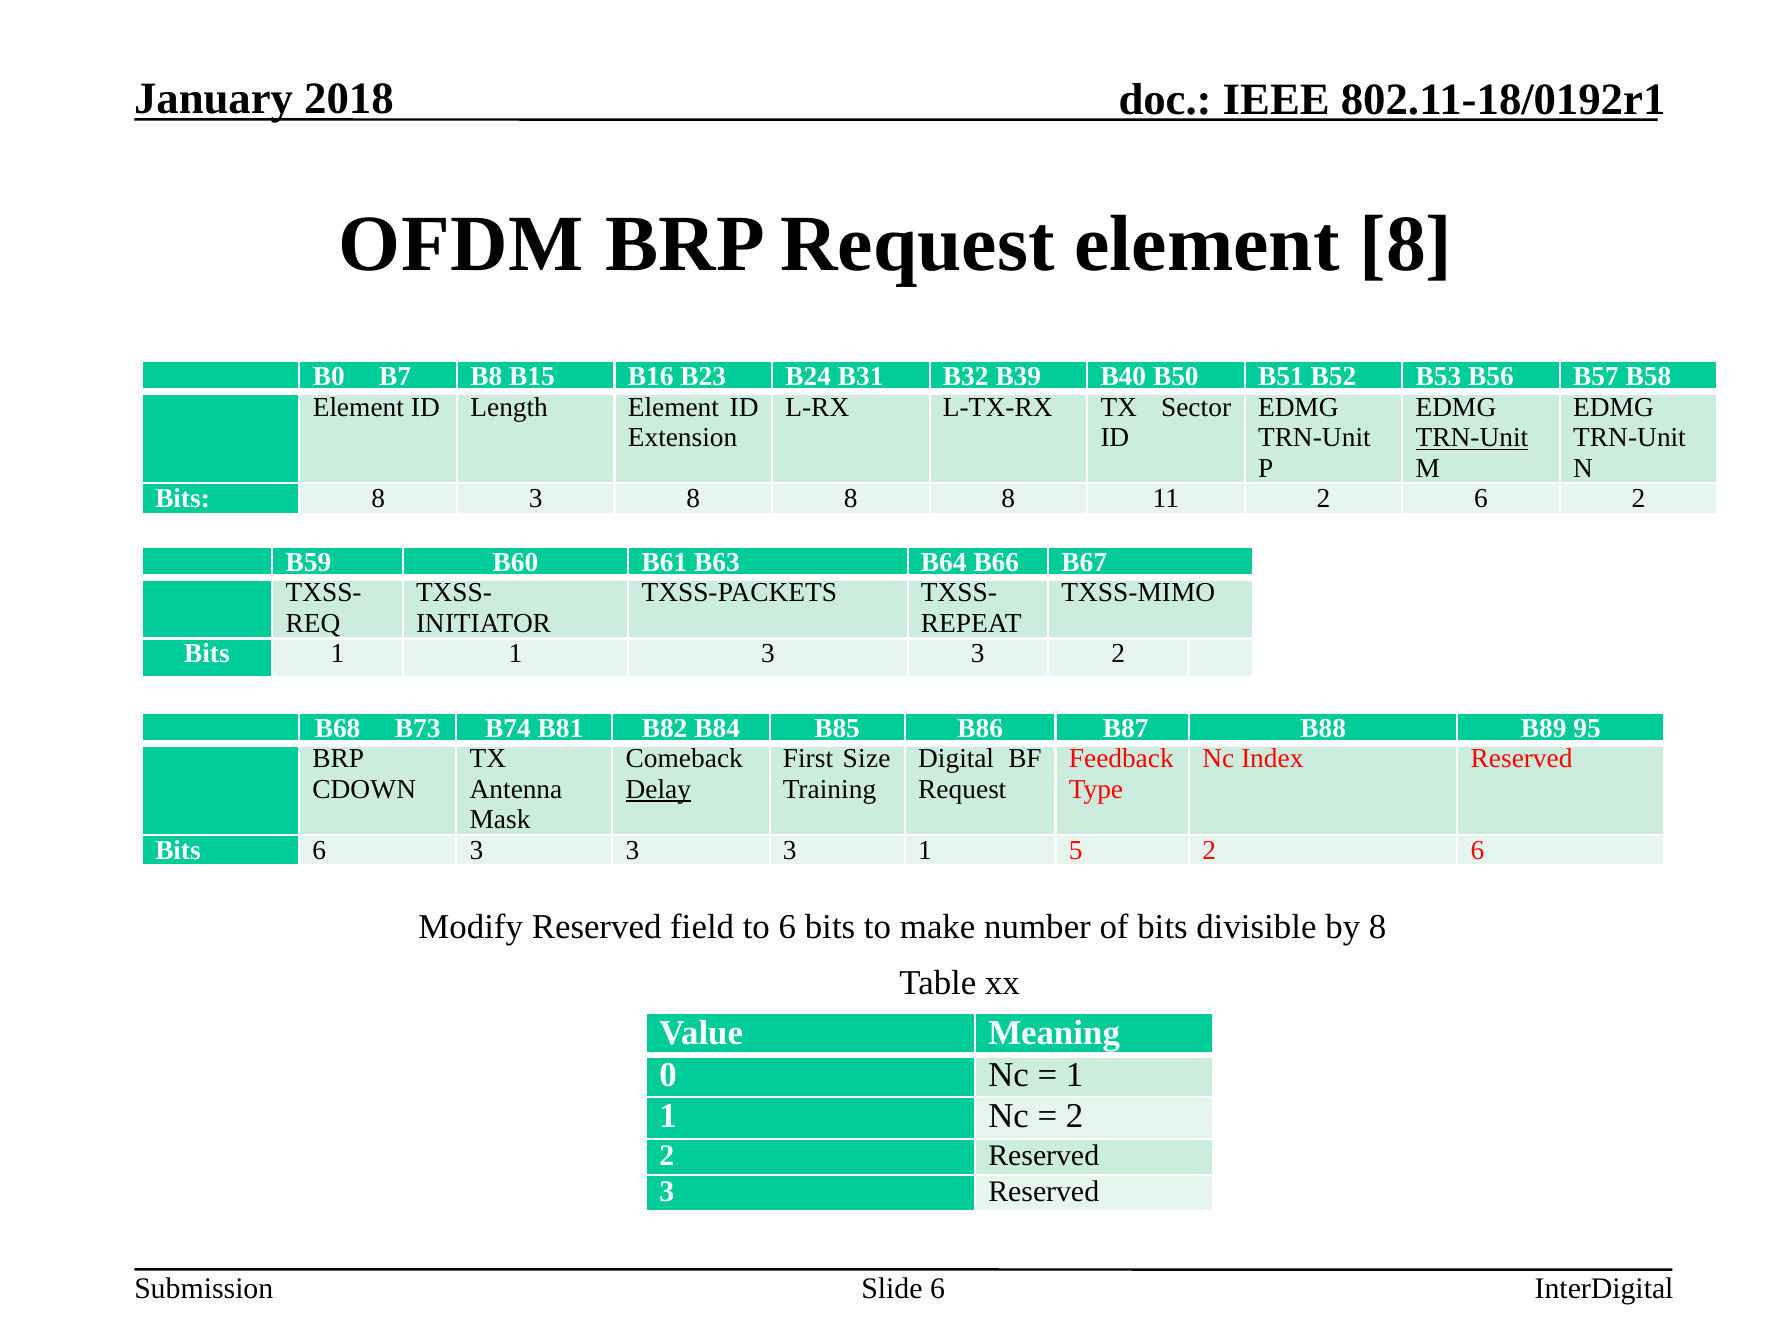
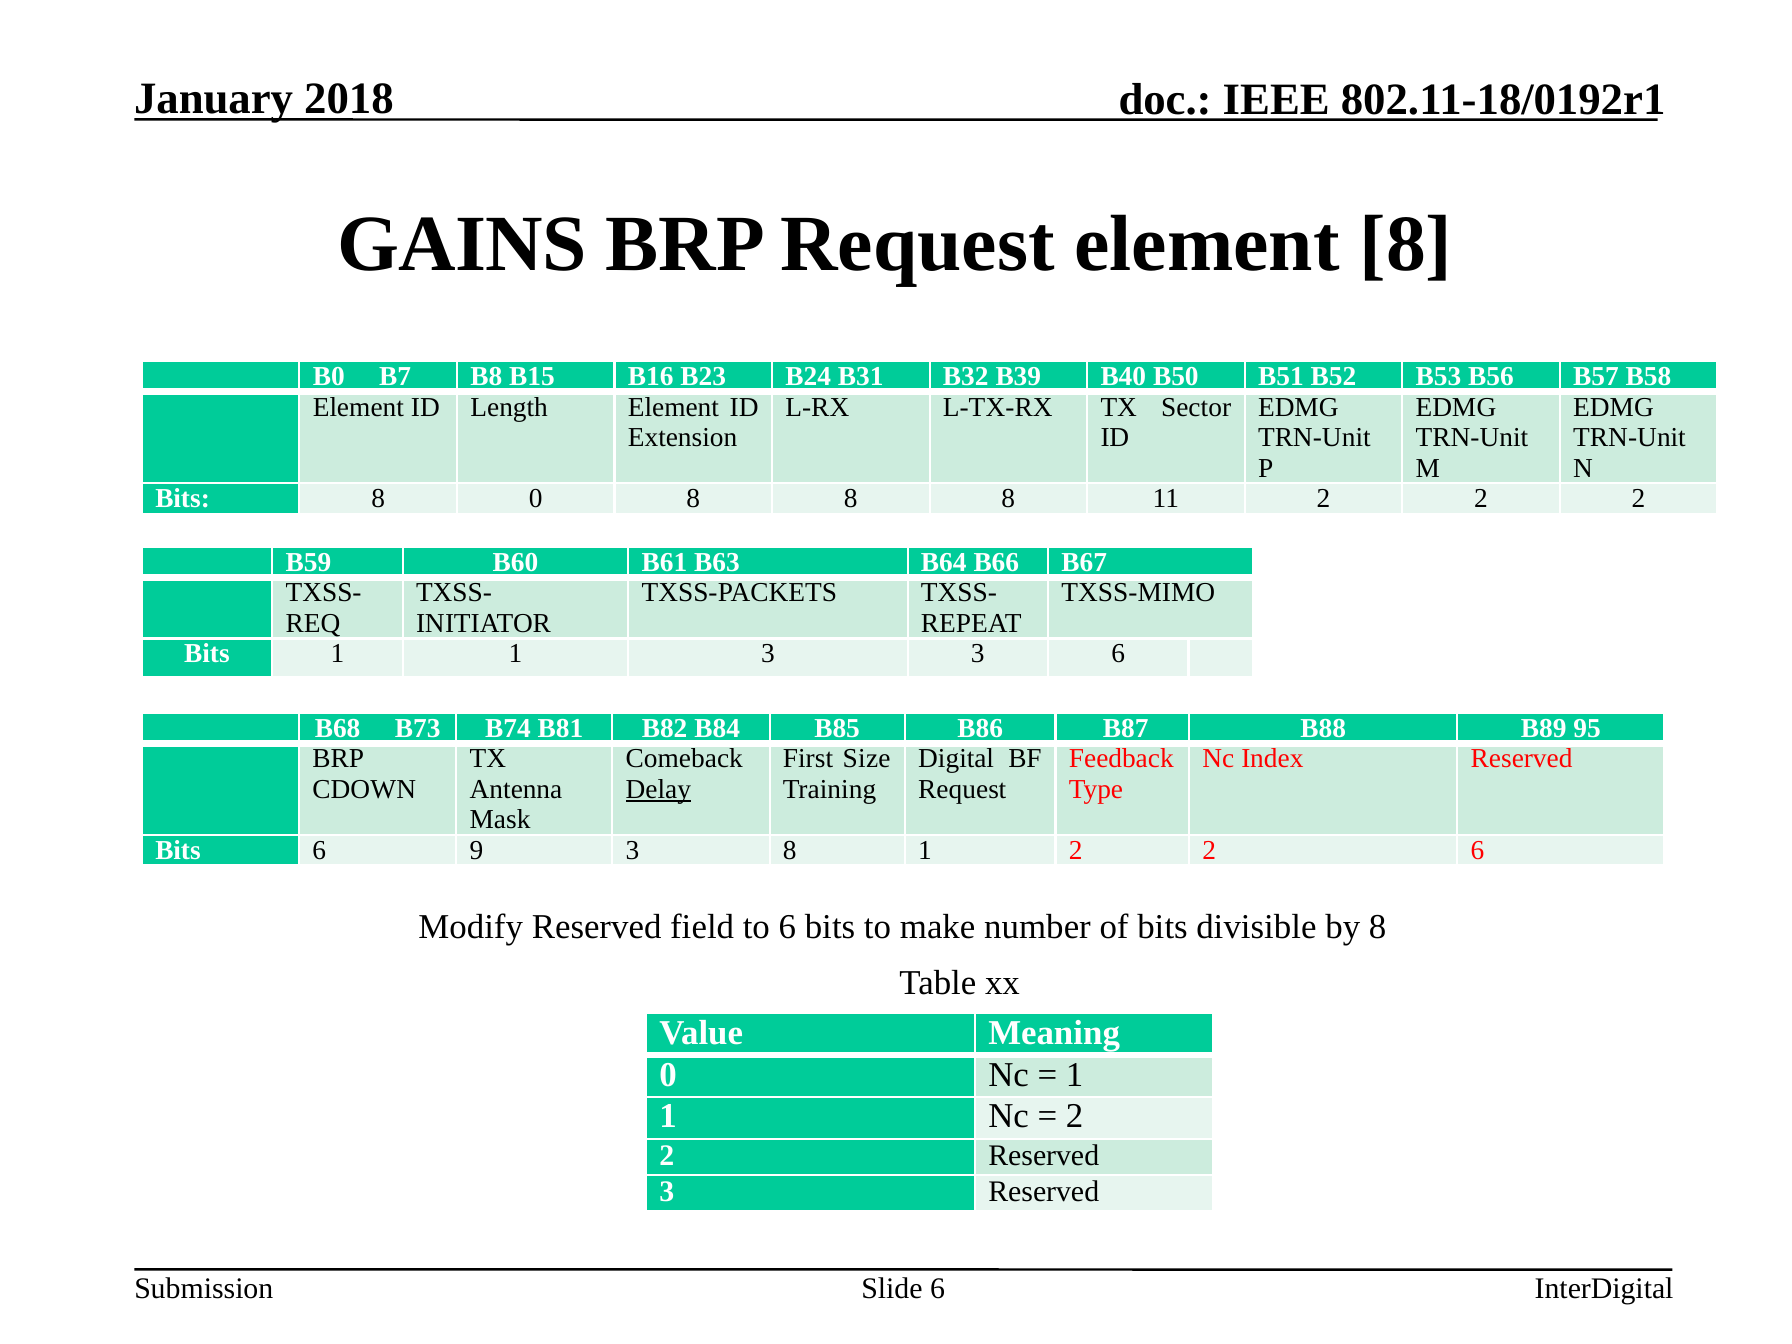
OFDM: OFDM -> GAINS
TRN-Unit at (1472, 438) underline: present -> none
8 3: 3 -> 0
11 2 6: 6 -> 2
3 2: 2 -> 6
6 3: 3 -> 9
3 at (790, 850): 3 -> 8
1 5: 5 -> 2
